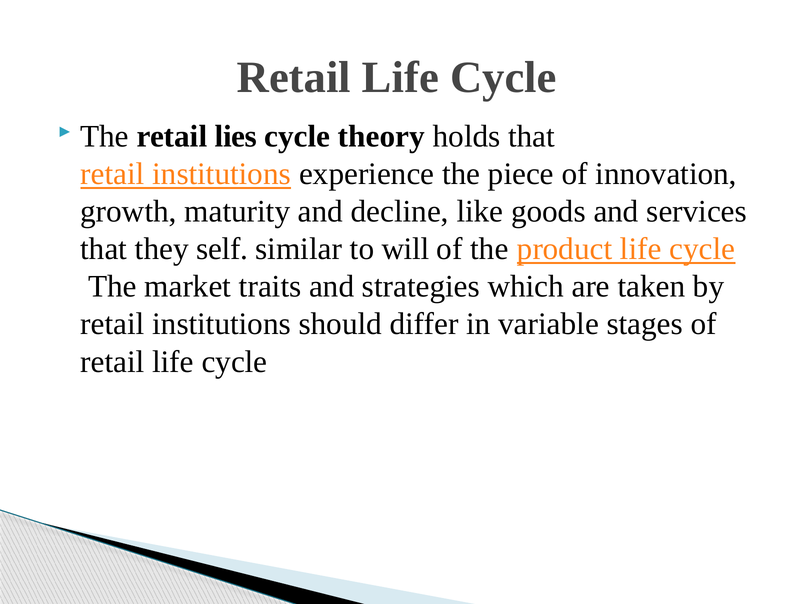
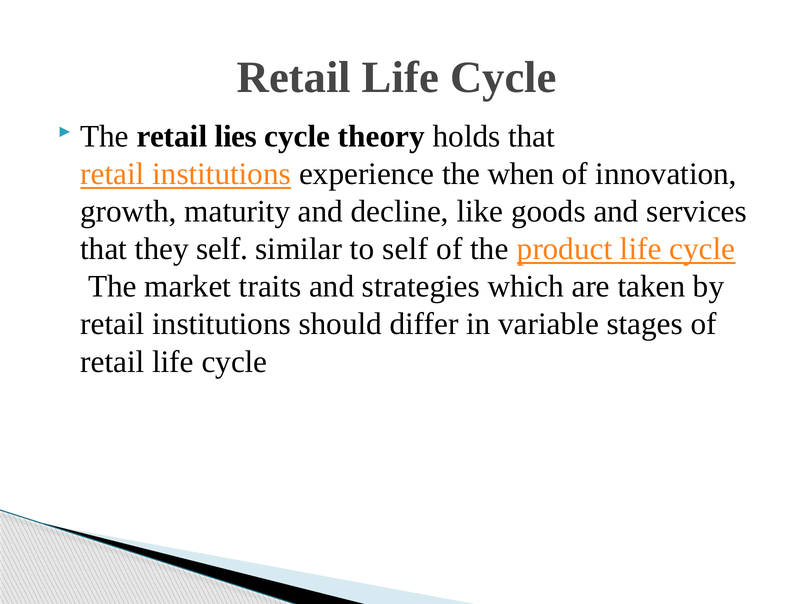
piece: piece -> when
to will: will -> self
